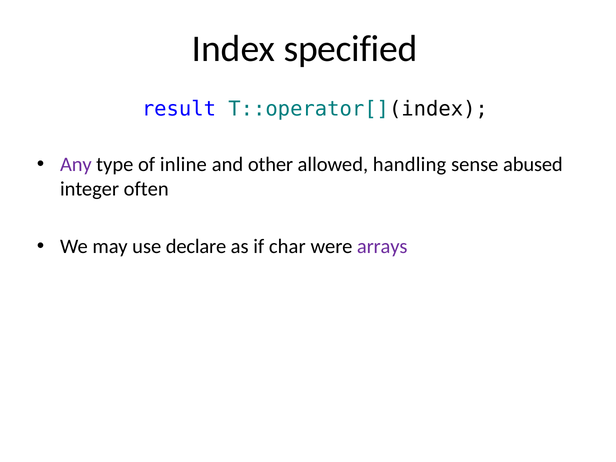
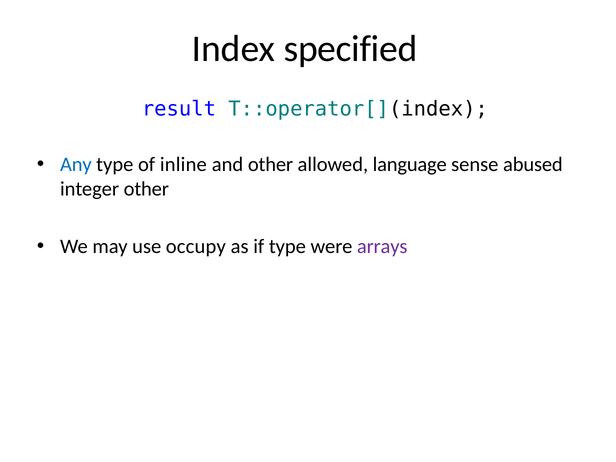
Any colour: purple -> blue
handling: handling -> language
integer often: often -> other
declare: declare -> occupy
if char: char -> type
